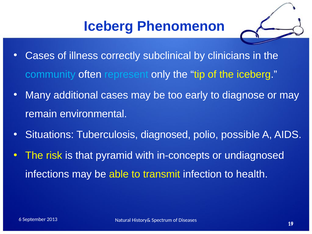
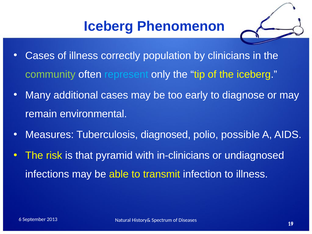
subclinical: subclinical -> population
community colour: light blue -> light green
Situations: Situations -> Measures
in-concepts: in-concepts -> in-clinicians
to health: health -> illness
